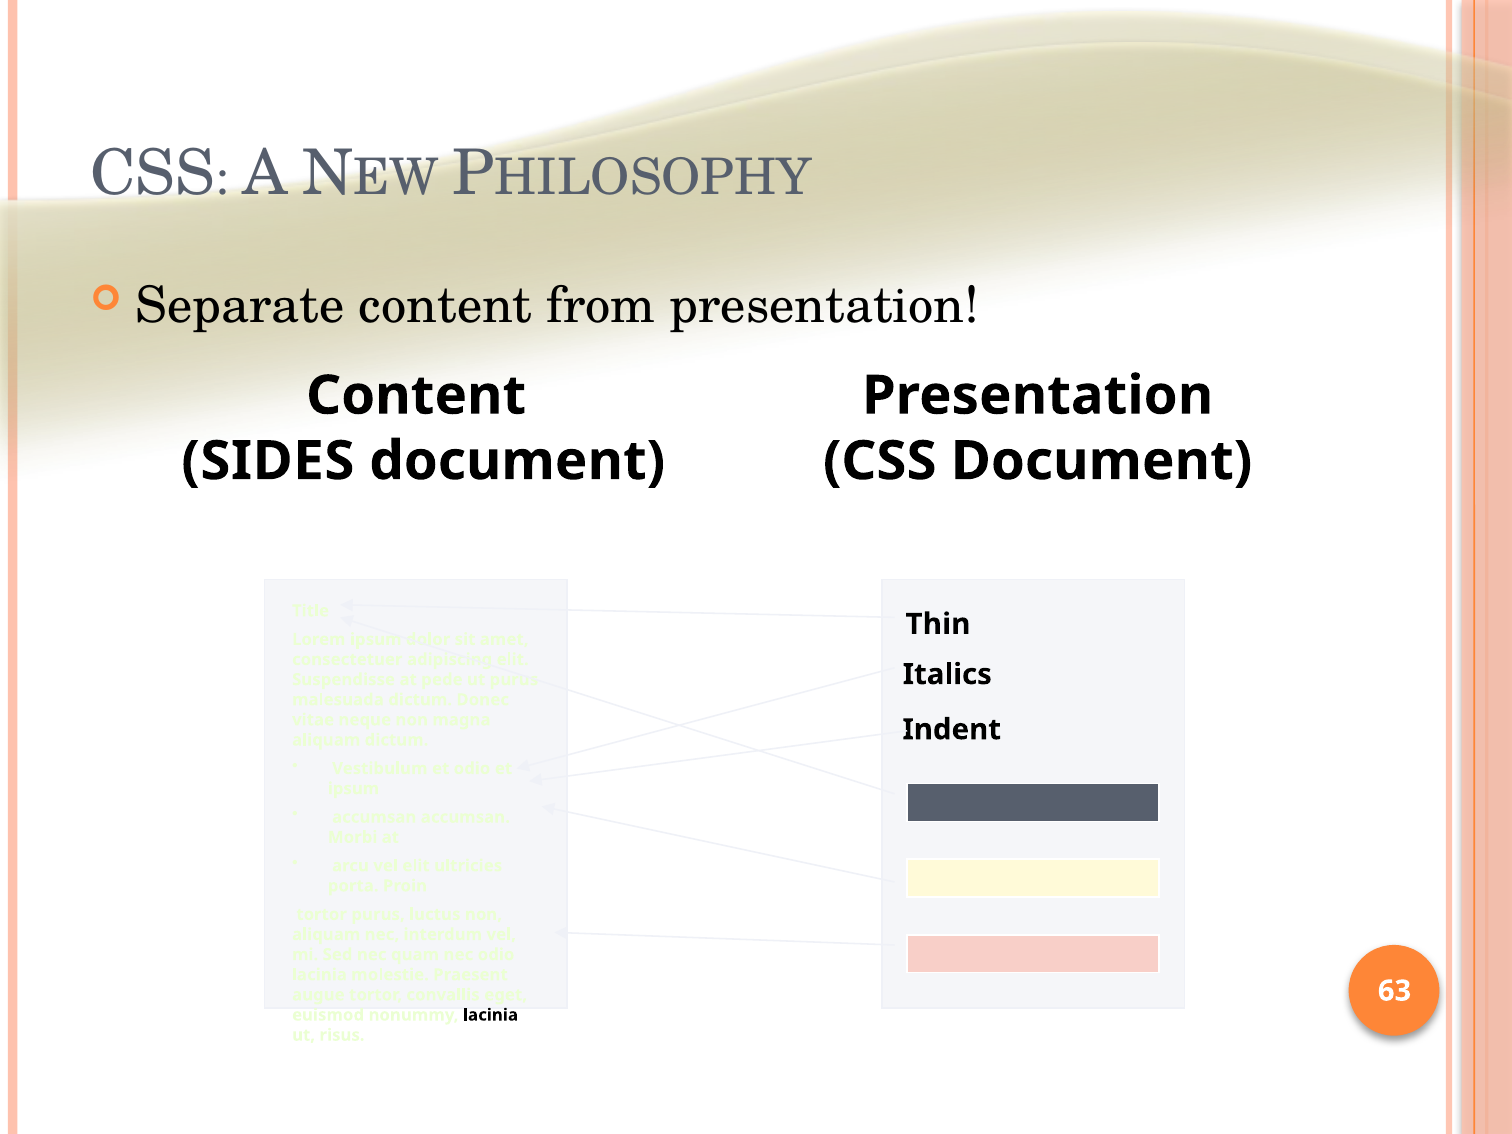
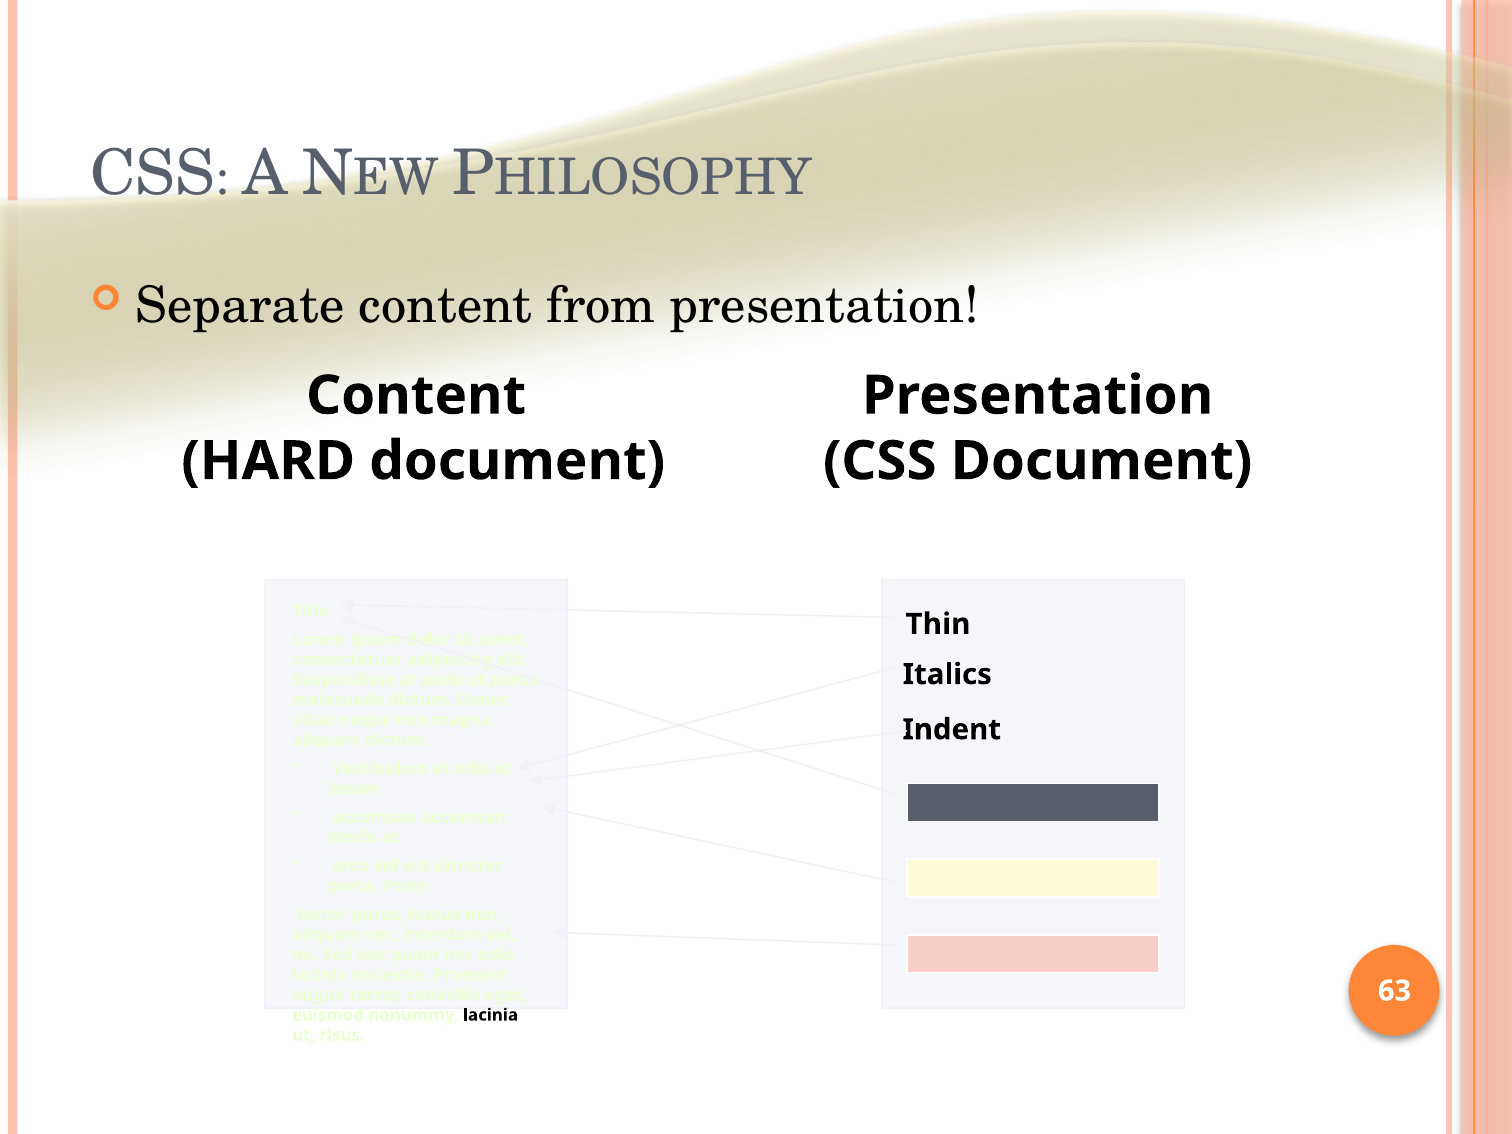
SIDES: SIDES -> HARD
